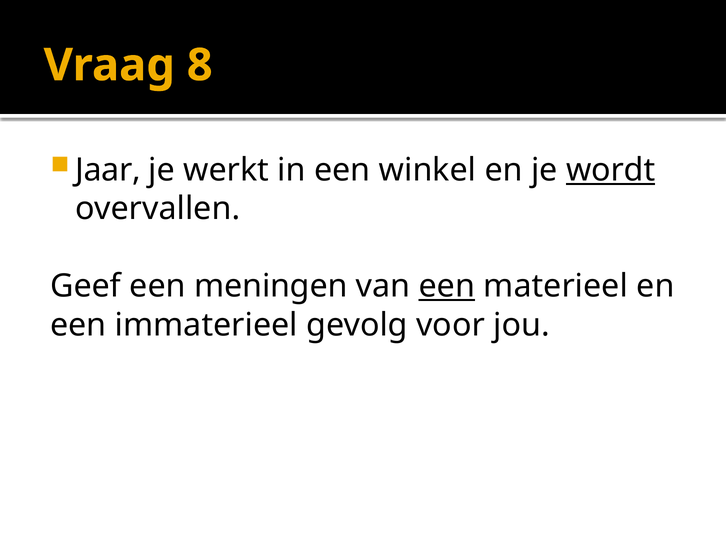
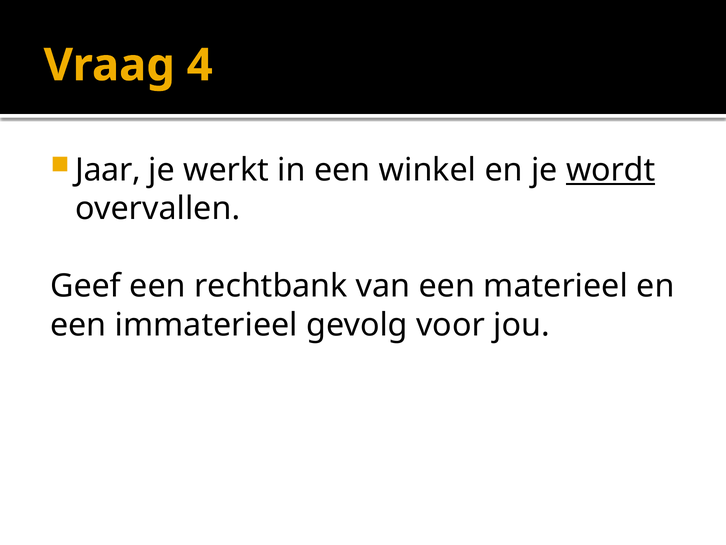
8: 8 -> 4
meningen: meningen -> rechtbank
een at (447, 286) underline: present -> none
